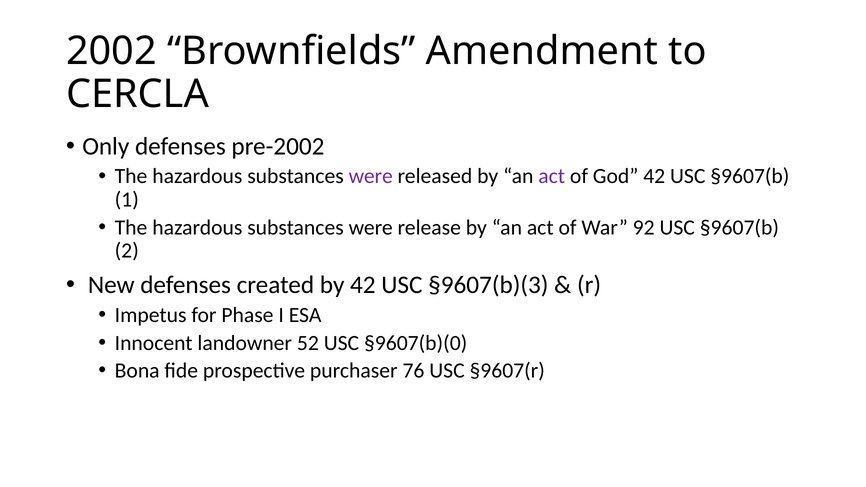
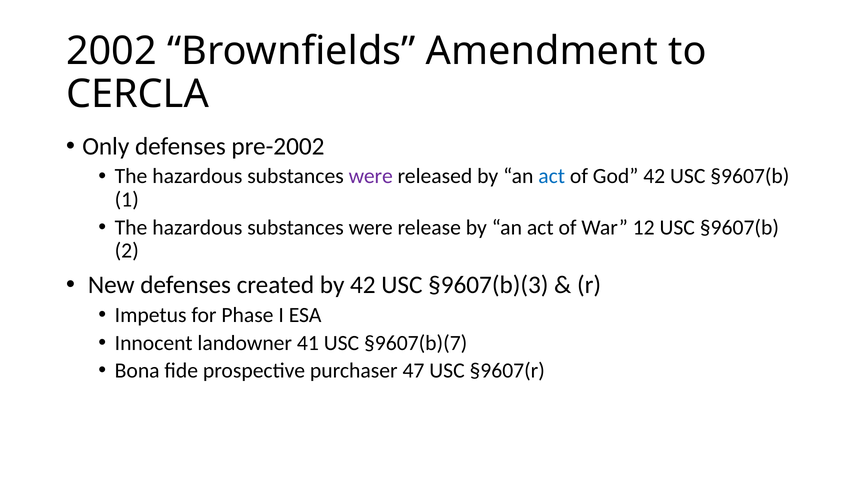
act at (552, 176) colour: purple -> blue
92: 92 -> 12
52: 52 -> 41
§9607(b)(0: §9607(b)(0 -> §9607(b)(7
76: 76 -> 47
